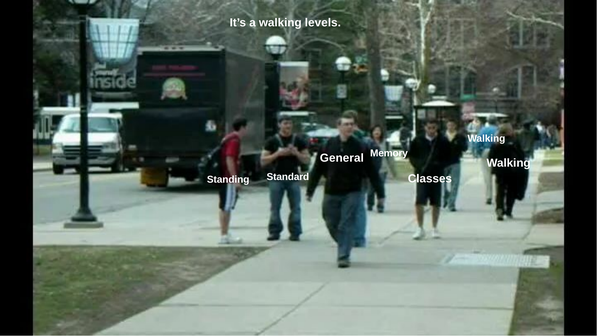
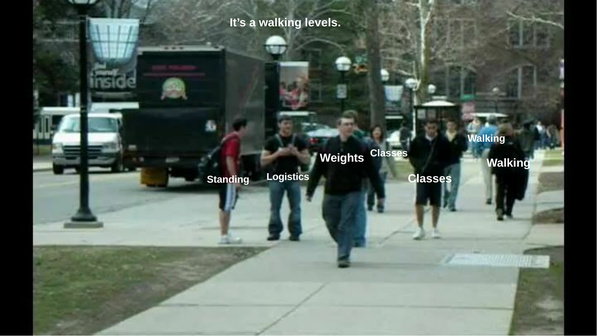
Memory at (389, 153): Memory -> Classes
General: General -> Weights
Standard: Standard -> Logistics
